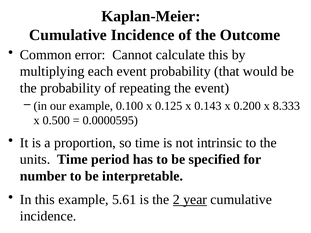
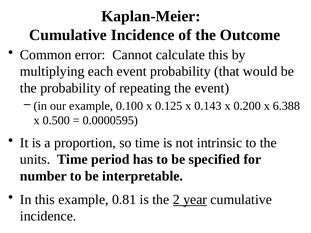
8.333: 8.333 -> 6.388
5.61: 5.61 -> 0.81
